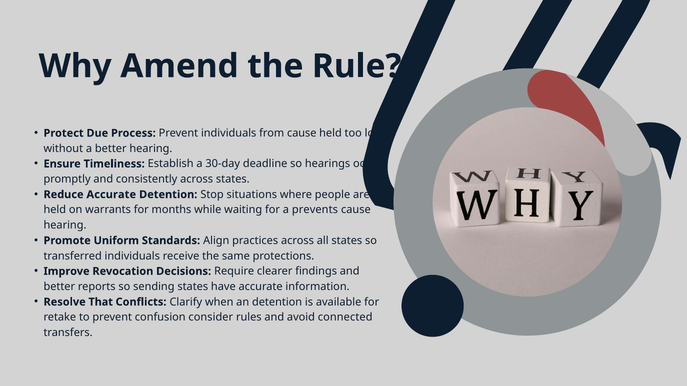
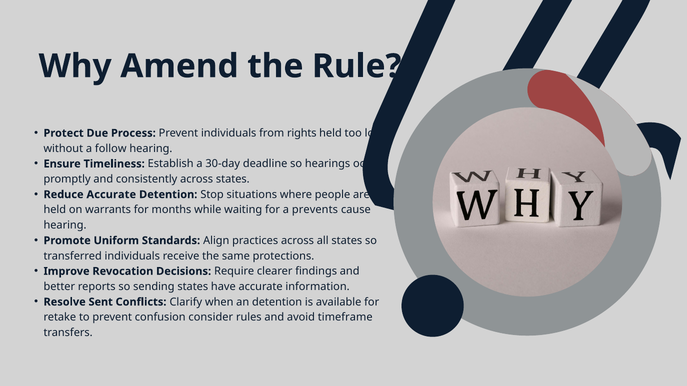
from cause: cause -> rights
a better: better -> follow
That: That -> Sent
connected: connected -> timeframe
